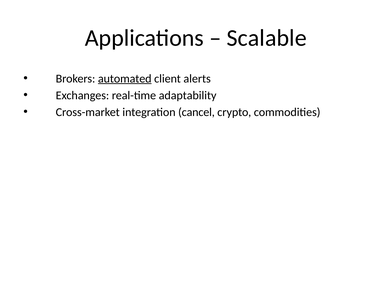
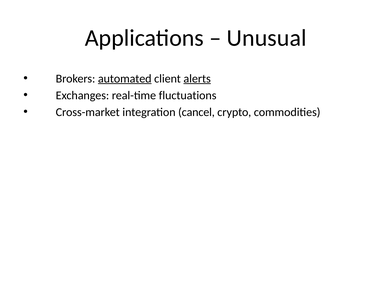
Scalable: Scalable -> Unusual
alerts underline: none -> present
adaptability: adaptability -> fluctuations
